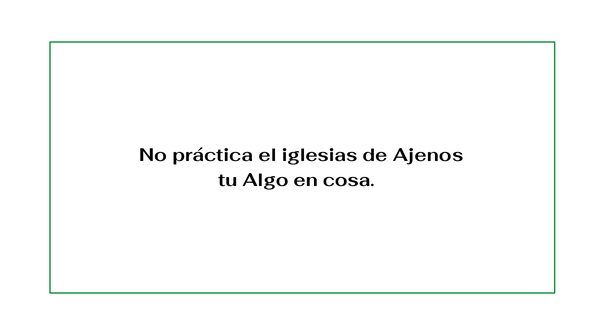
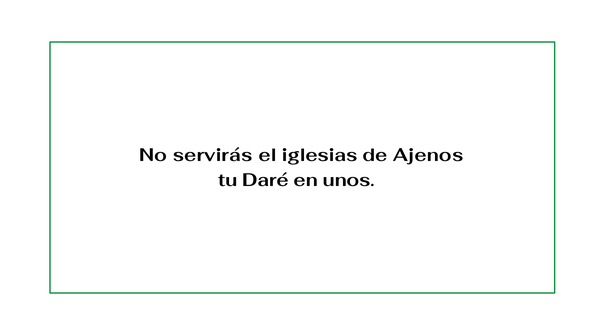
práctica: práctica -> servirás
Algo: Algo -> Daré
cosa: cosa -> unos
